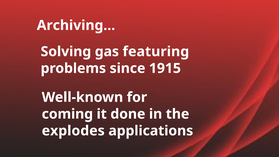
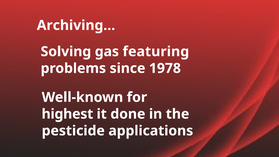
1915: 1915 -> 1978
coming: coming -> highest
explodes: explodes -> pesticide
